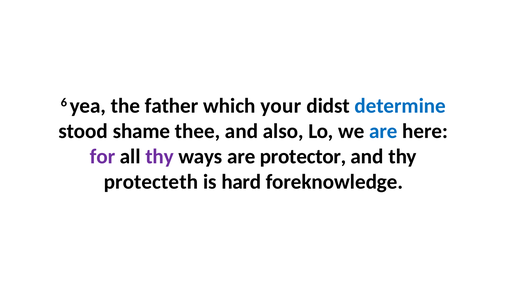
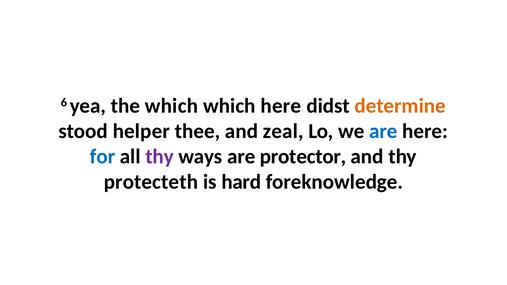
the father: father -> which
which your: your -> here
determine colour: blue -> orange
shame: shame -> helper
also: also -> zeal
for colour: purple -> blue
